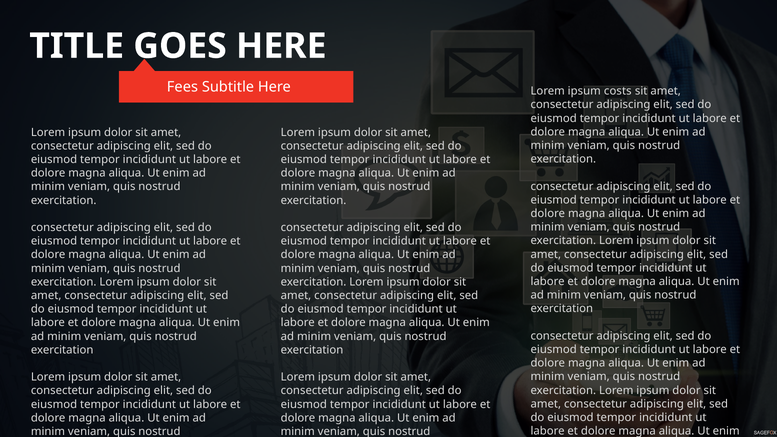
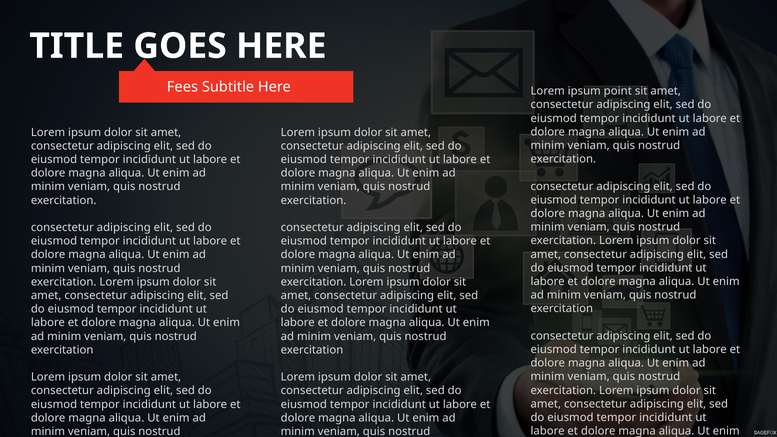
costs: costs -> point
